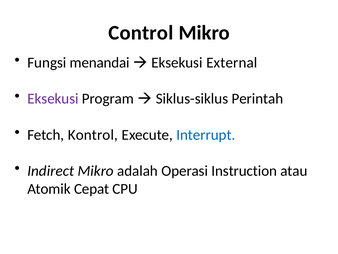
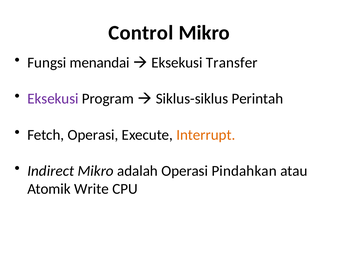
External: External -> Transfer
Fetch Kontrol: Kontrol -> Operasi
Interrupt colour: blue -> orange
Instruction: Instruction -> Pindahkan
Cepat: Cepat -> Write
